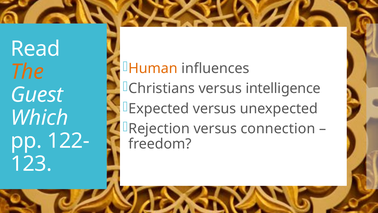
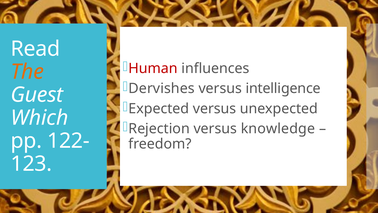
Human colour: orange -> red
Christians: Christians -> Dervishes
connection: connection -> knowledge
